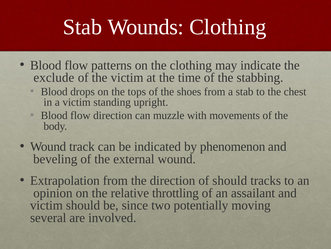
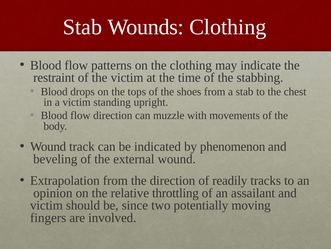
exclude: exclude -> restraint
of should: should -> readily
several: several -> fingers
